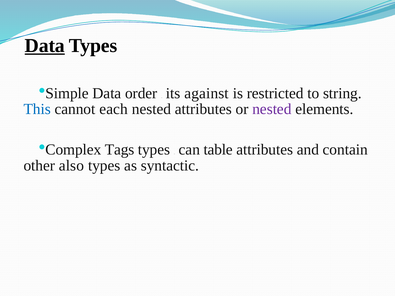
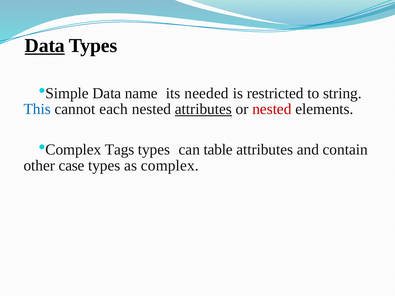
order: order -> name
against: against -> needed
attributes at (203, 109) underline: none -> present
nested at (272, 109) colour: purple -> red
also: also -> case
syntactic: syntactic -> complex
